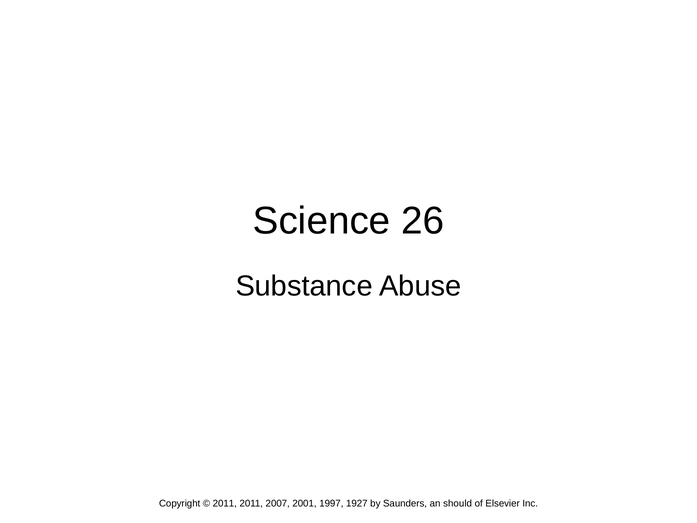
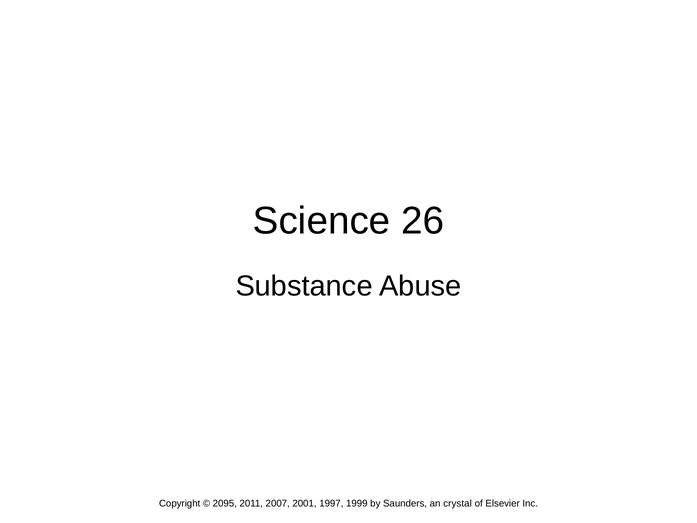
2011 at (225, 503): 2011 -> 2095
1927: 1927 -> 1999
should: should -> crystal
